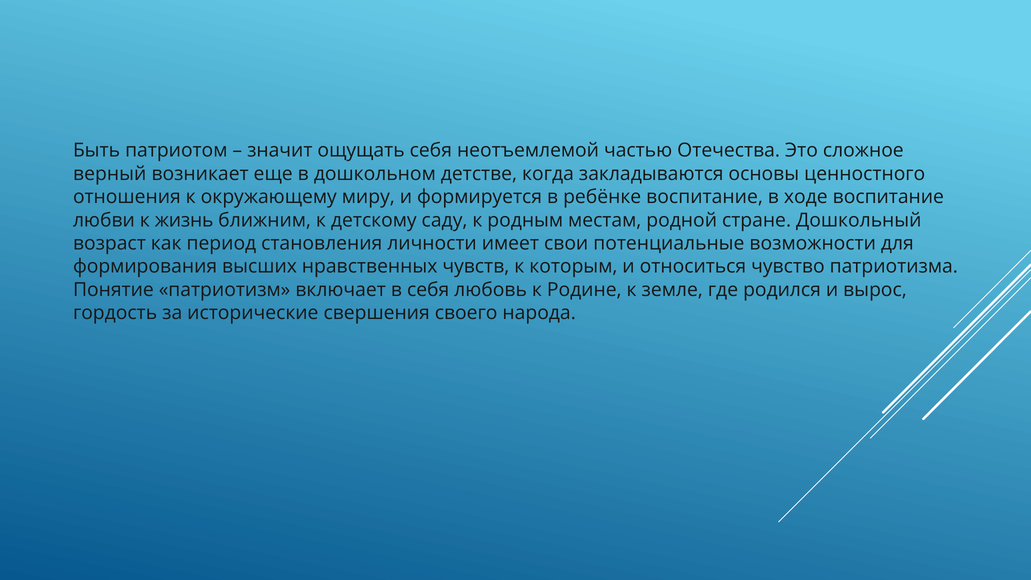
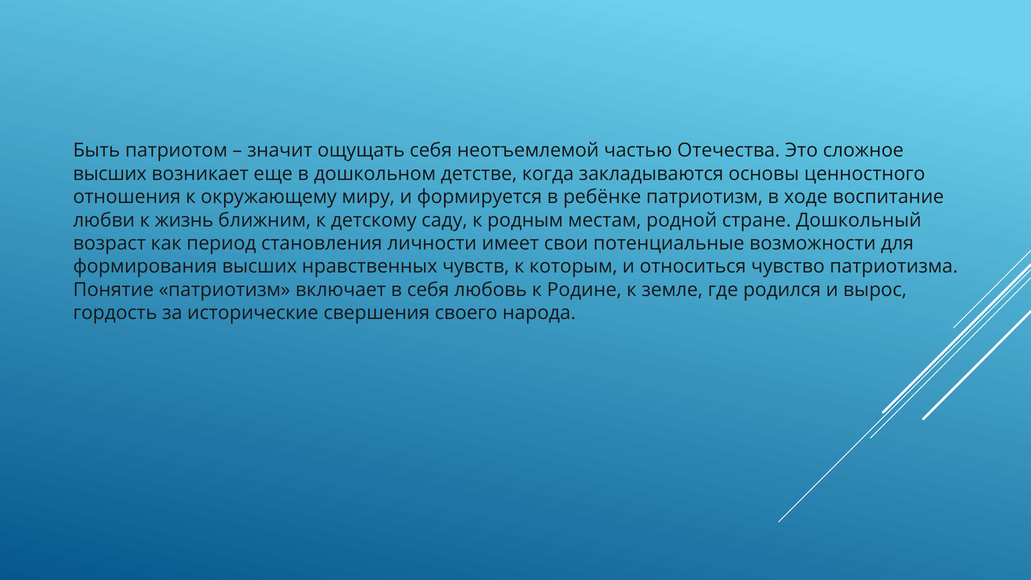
верный at (110, 174): верный -> высших
ребёнке воспитание: воспитание -> патриотизм
